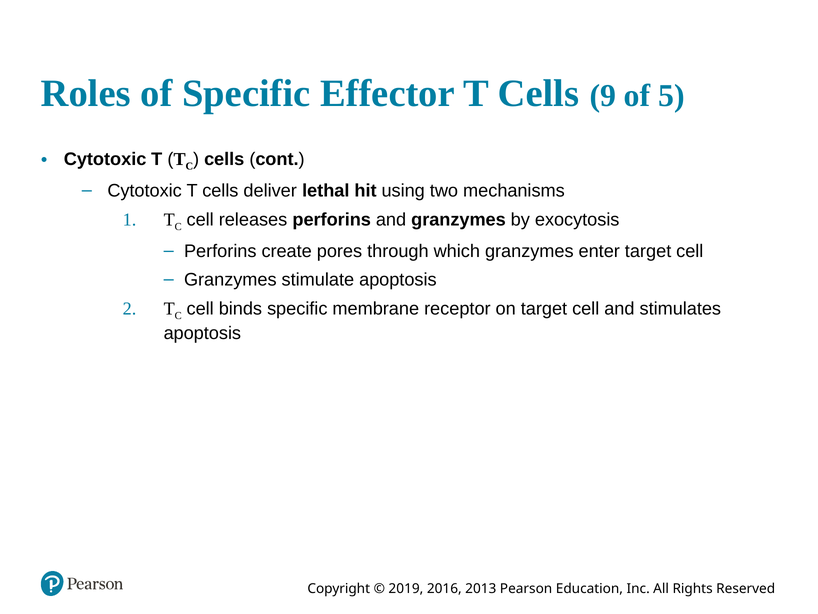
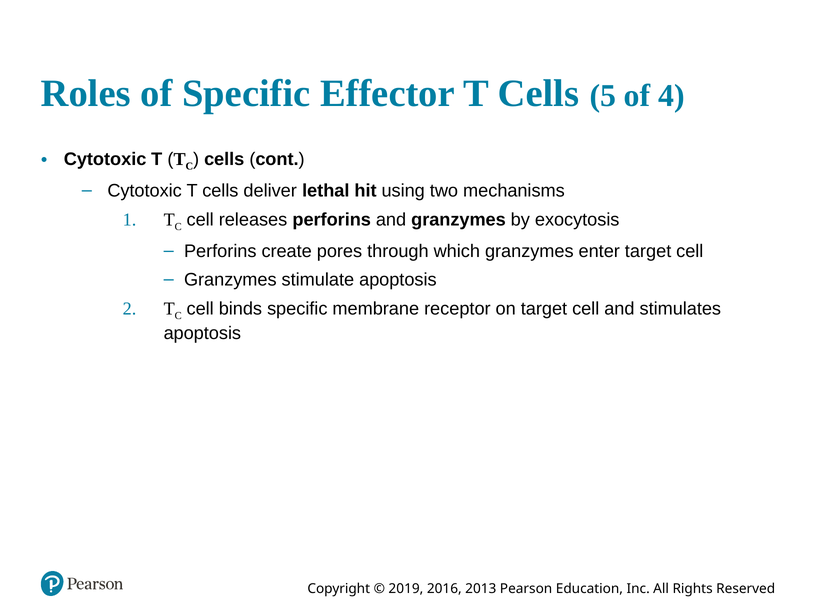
9: 9 -> 5
5: 5 -> 4
